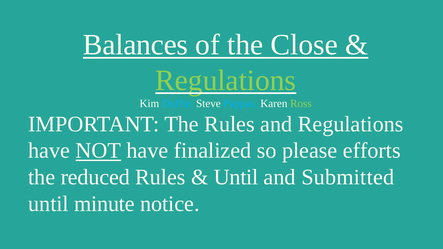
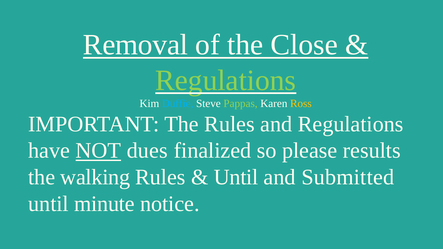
Balances: Balances -> Removal
Pappas colour: light blue -> light green
Ross colour: light green -> yellow
NOT have: have -> dues
efforts: efforts -> results
reduced: reduced -> walking
